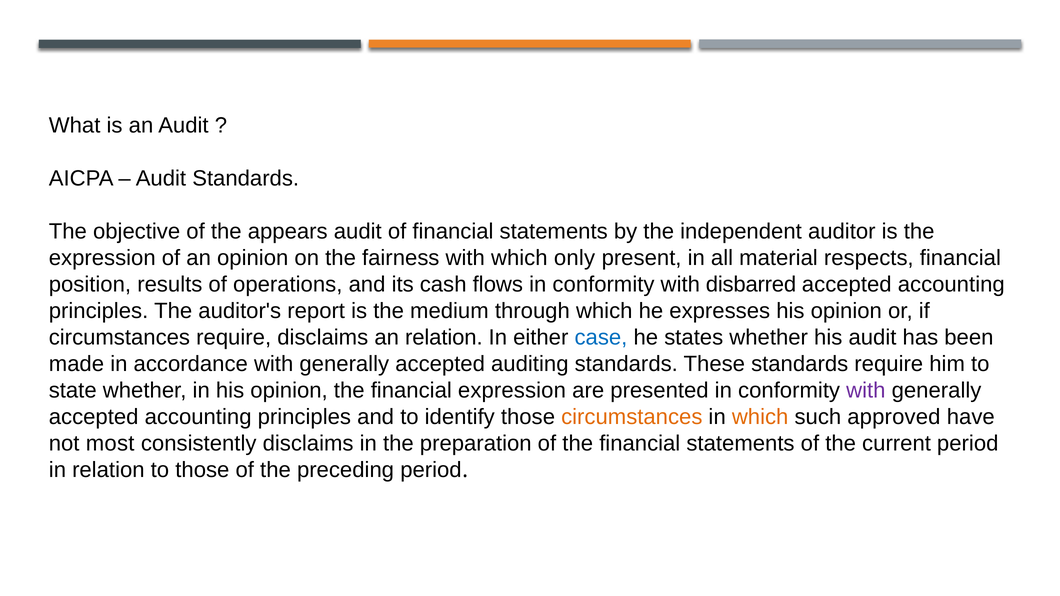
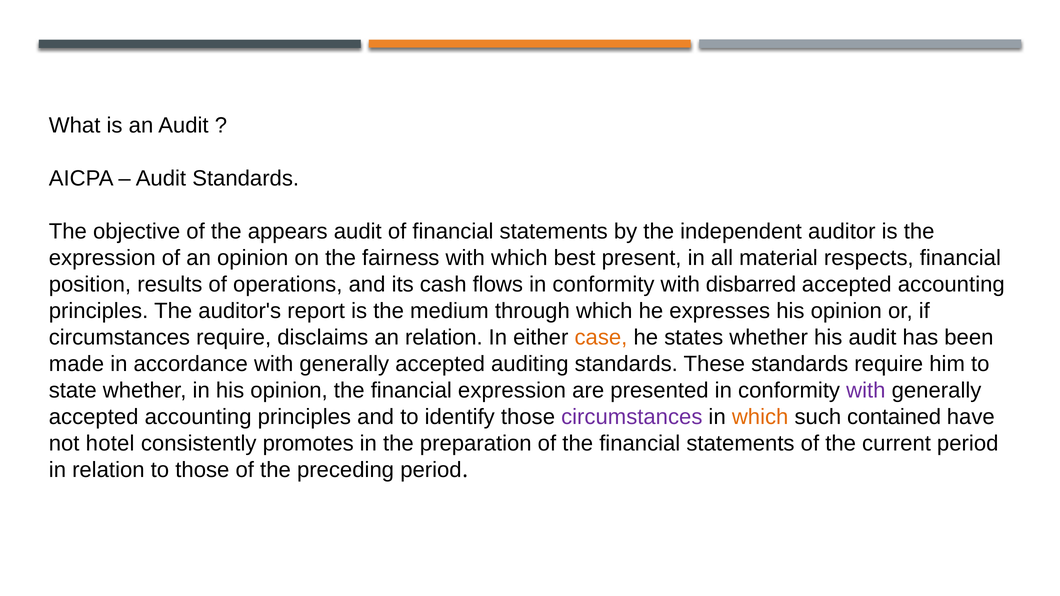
only: only -> best
case colour: blue -> orange
circumstances at (632, 417) colour: orange -> purple
approved: approved -> contained
most: most -> hotel
consistently disclaims: disclaims -> promotes
